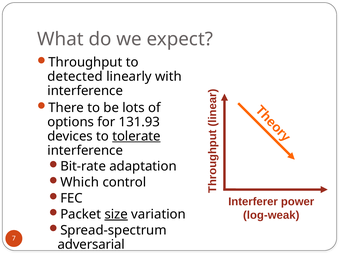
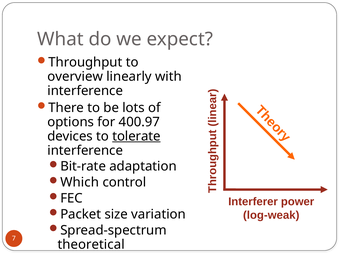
detected: detected -> overview
131.93: 131.93 -> 400.97
size underline: present -> none
adversarial: adversarial -> theoretical
